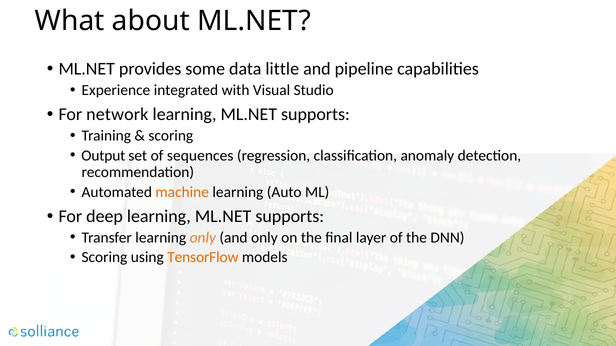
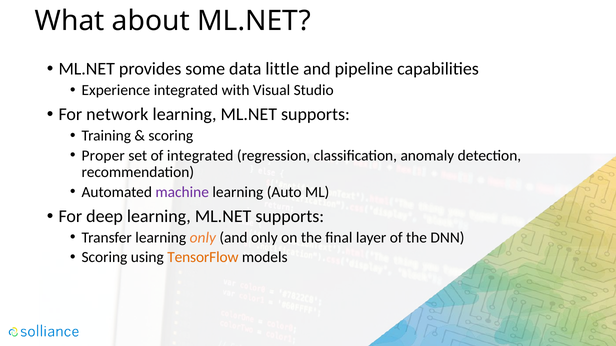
Output: Output -> Proper
of sequences: sequences -> integrated
machine colour: orange -> purple
